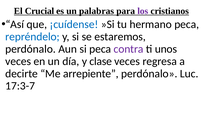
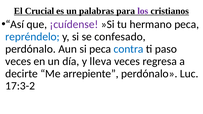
¡cuídense colour: blue -> purple
estaremos: estaremos -> confesado
contra colour: purple -> blue
unos: unos -> paso
clase: clase -> lleva
17:3-7: 17:3-7 -> 17:3-2
